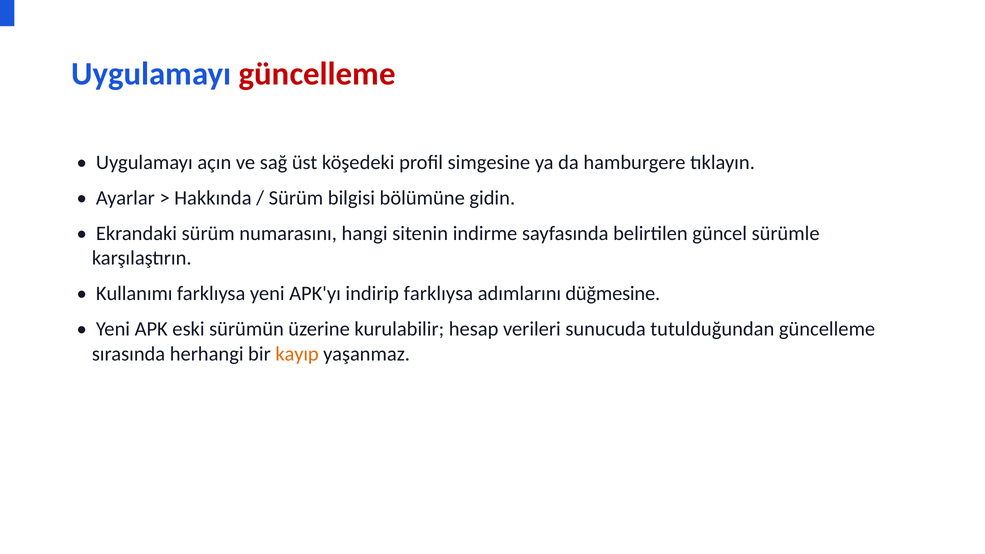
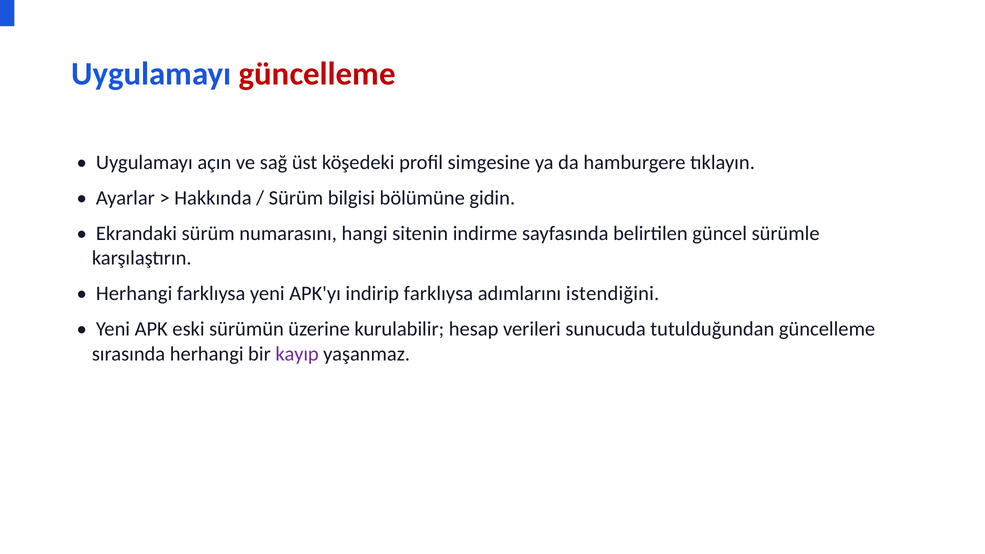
Kullanımı at (134, 294): Kullanımı -> Herhangi
düğmesine: düğmesine -> istendiğini
kayıp colour: orange -> purple
